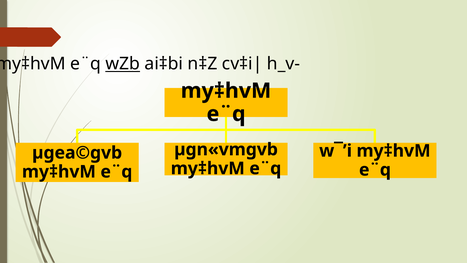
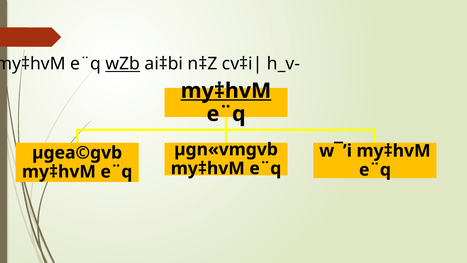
my‡hvM at (226, 91) underline: none -> present
